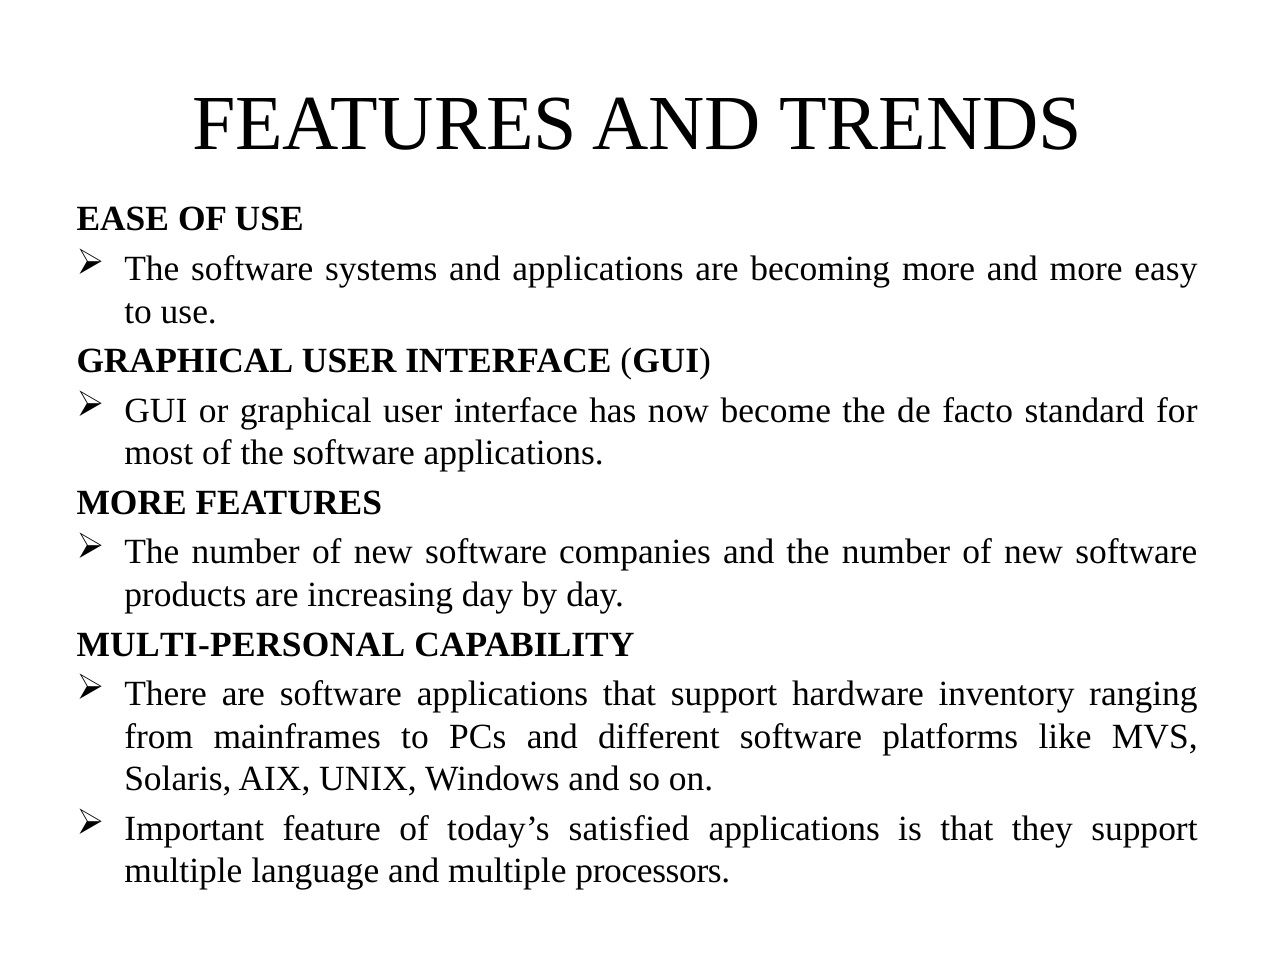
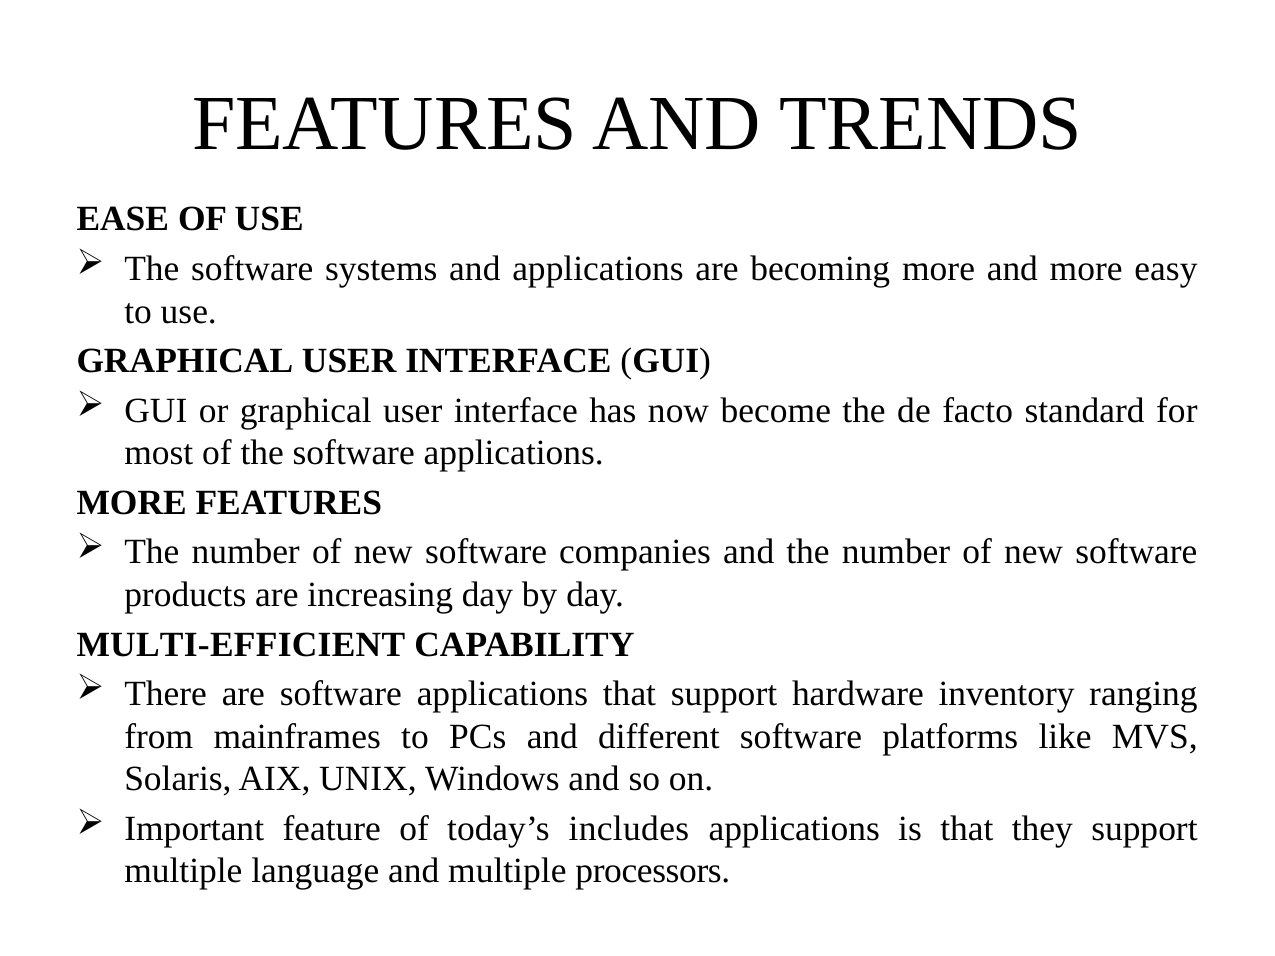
MULTI-PERSONAL: MULTI-PERSONAL -> MULTI-EFFICIENT
satisfied: satisfied -> includes
